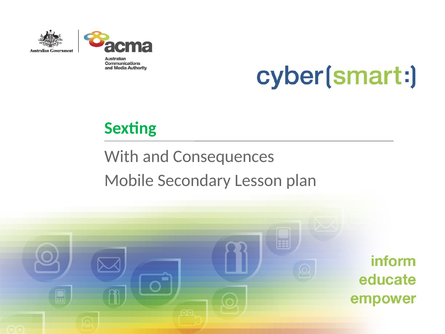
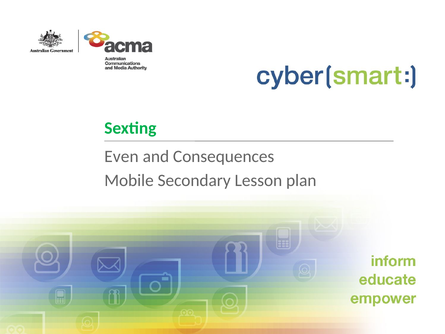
With: With -> Even
